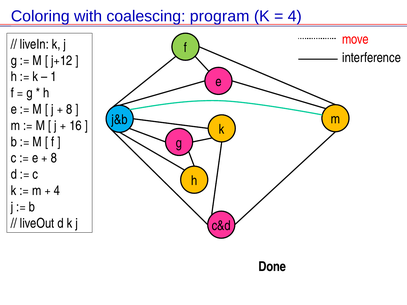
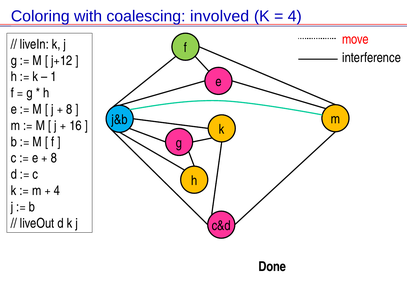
program: program -> involved
